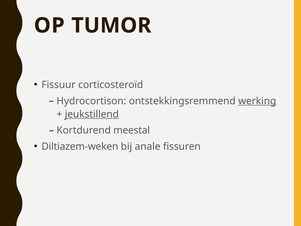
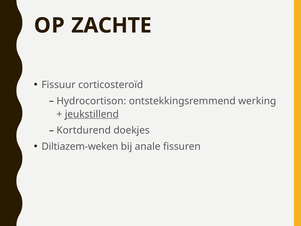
TUMOR: TUMOR -> ZACHTE
werking underline: present -> none
meestal: meestal -> doekjes
